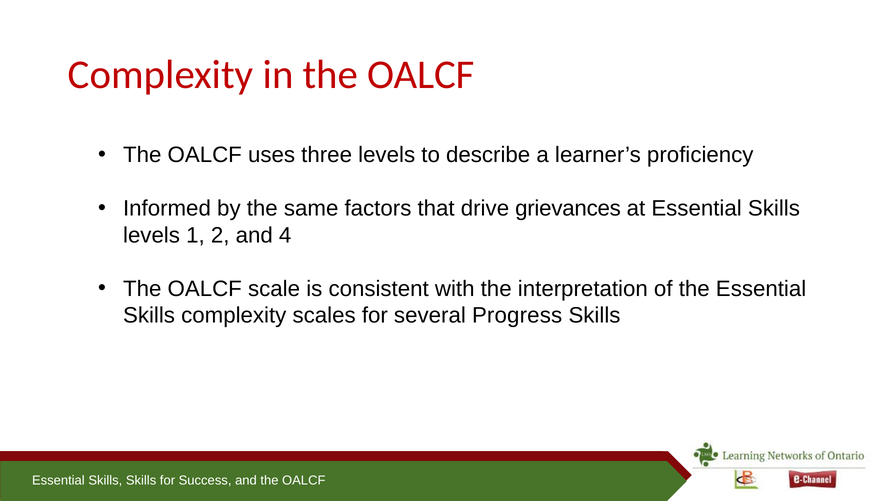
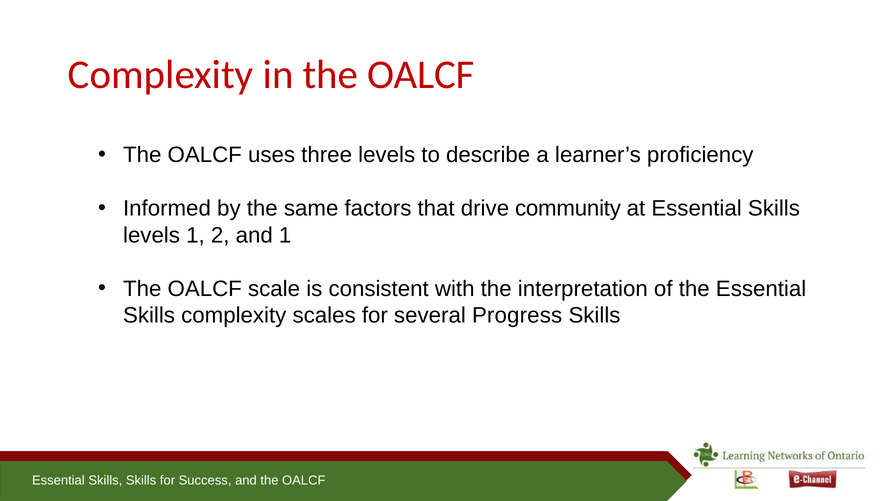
grievances: grievances -> community
and 4: 4 -> 1
